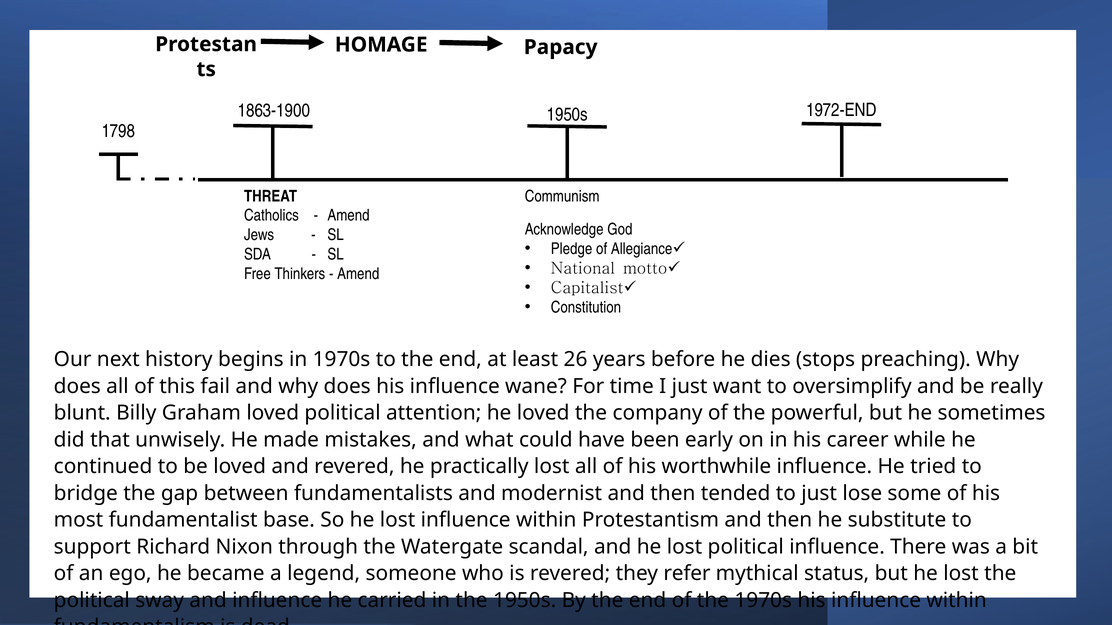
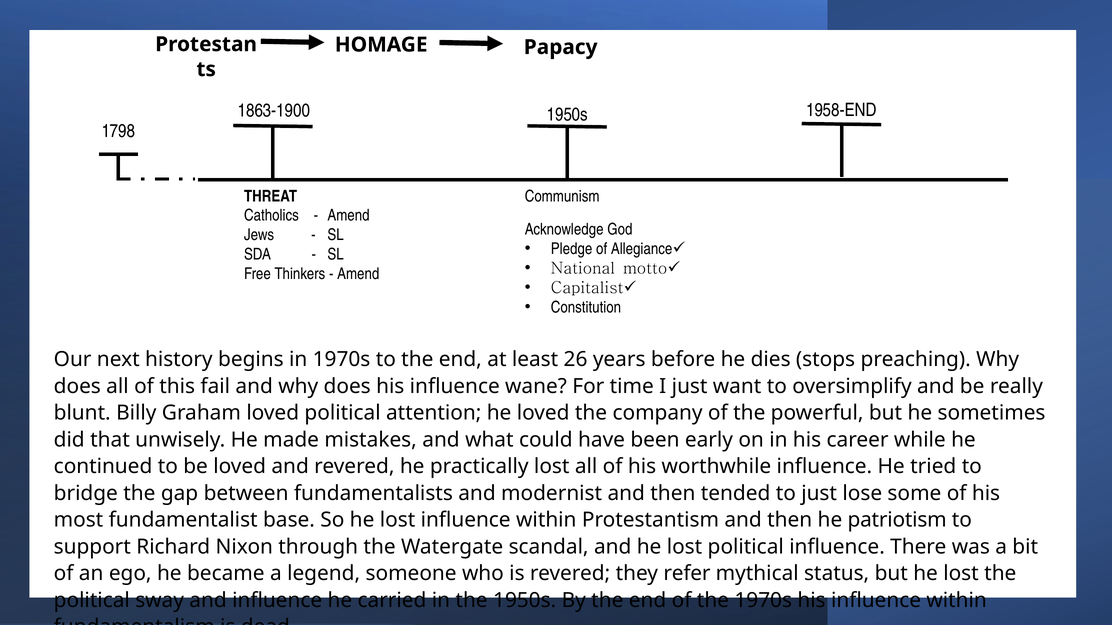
1972-END: 1972-END -> 1958-END
substitute: substitute -> patriotism
